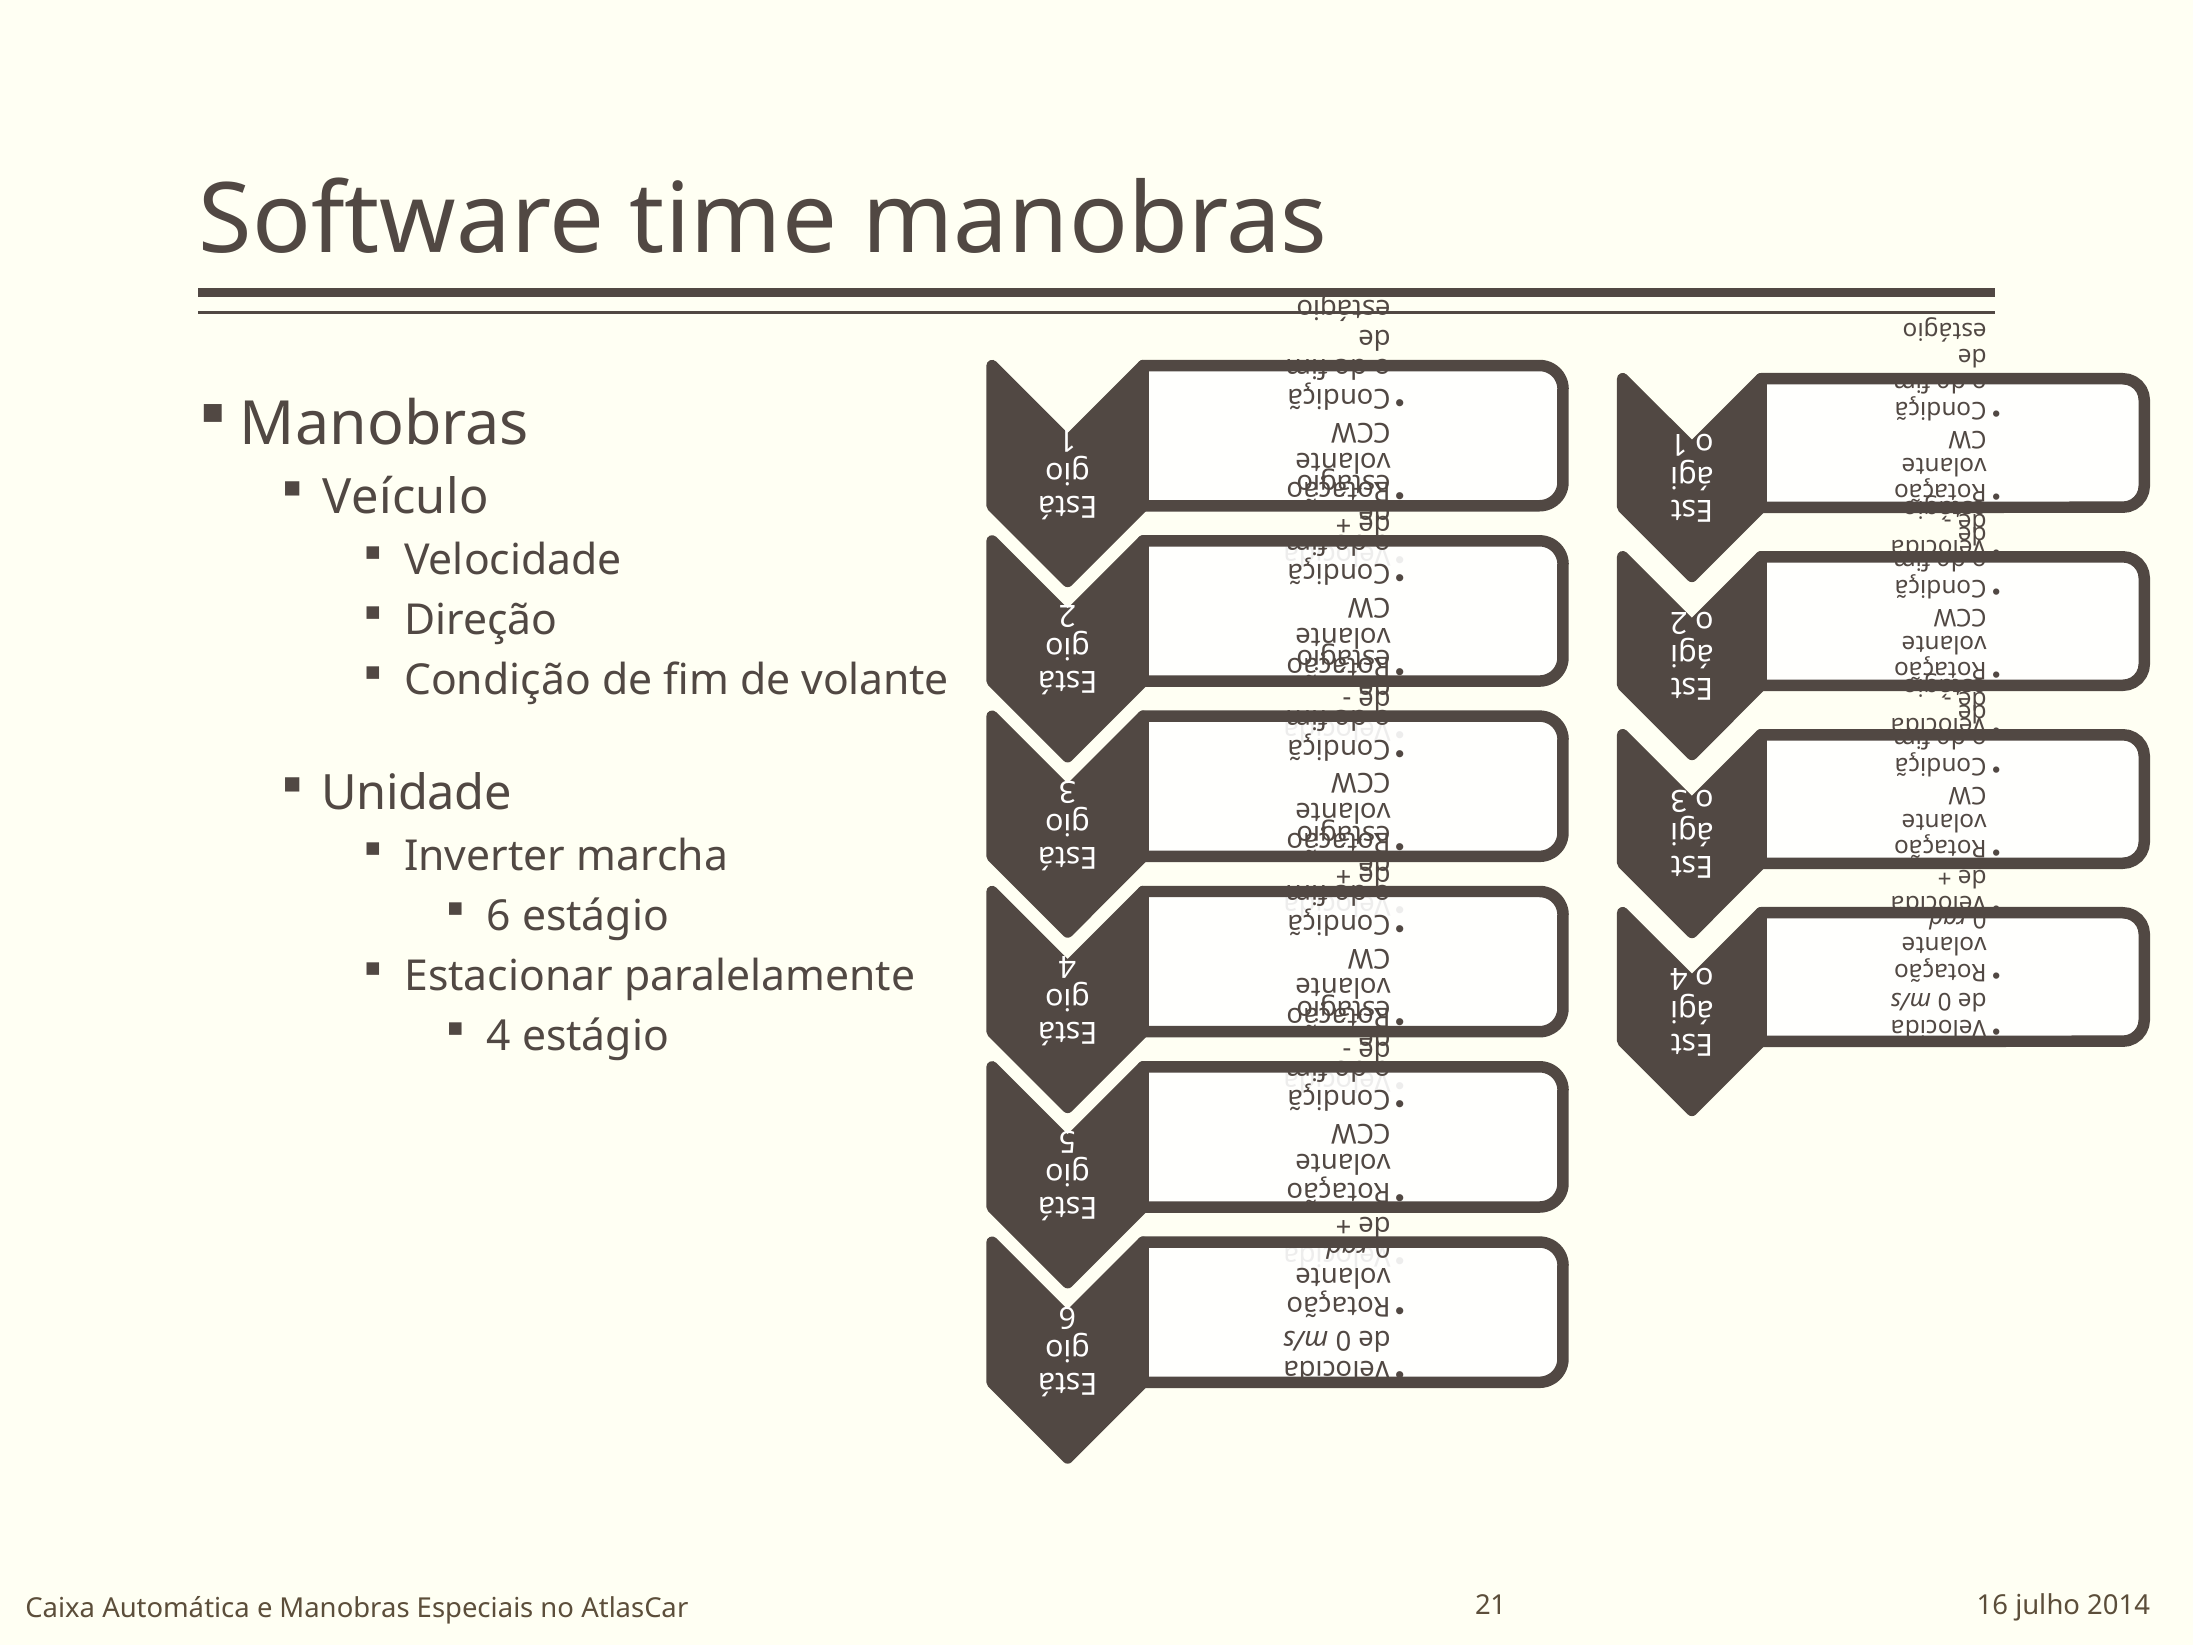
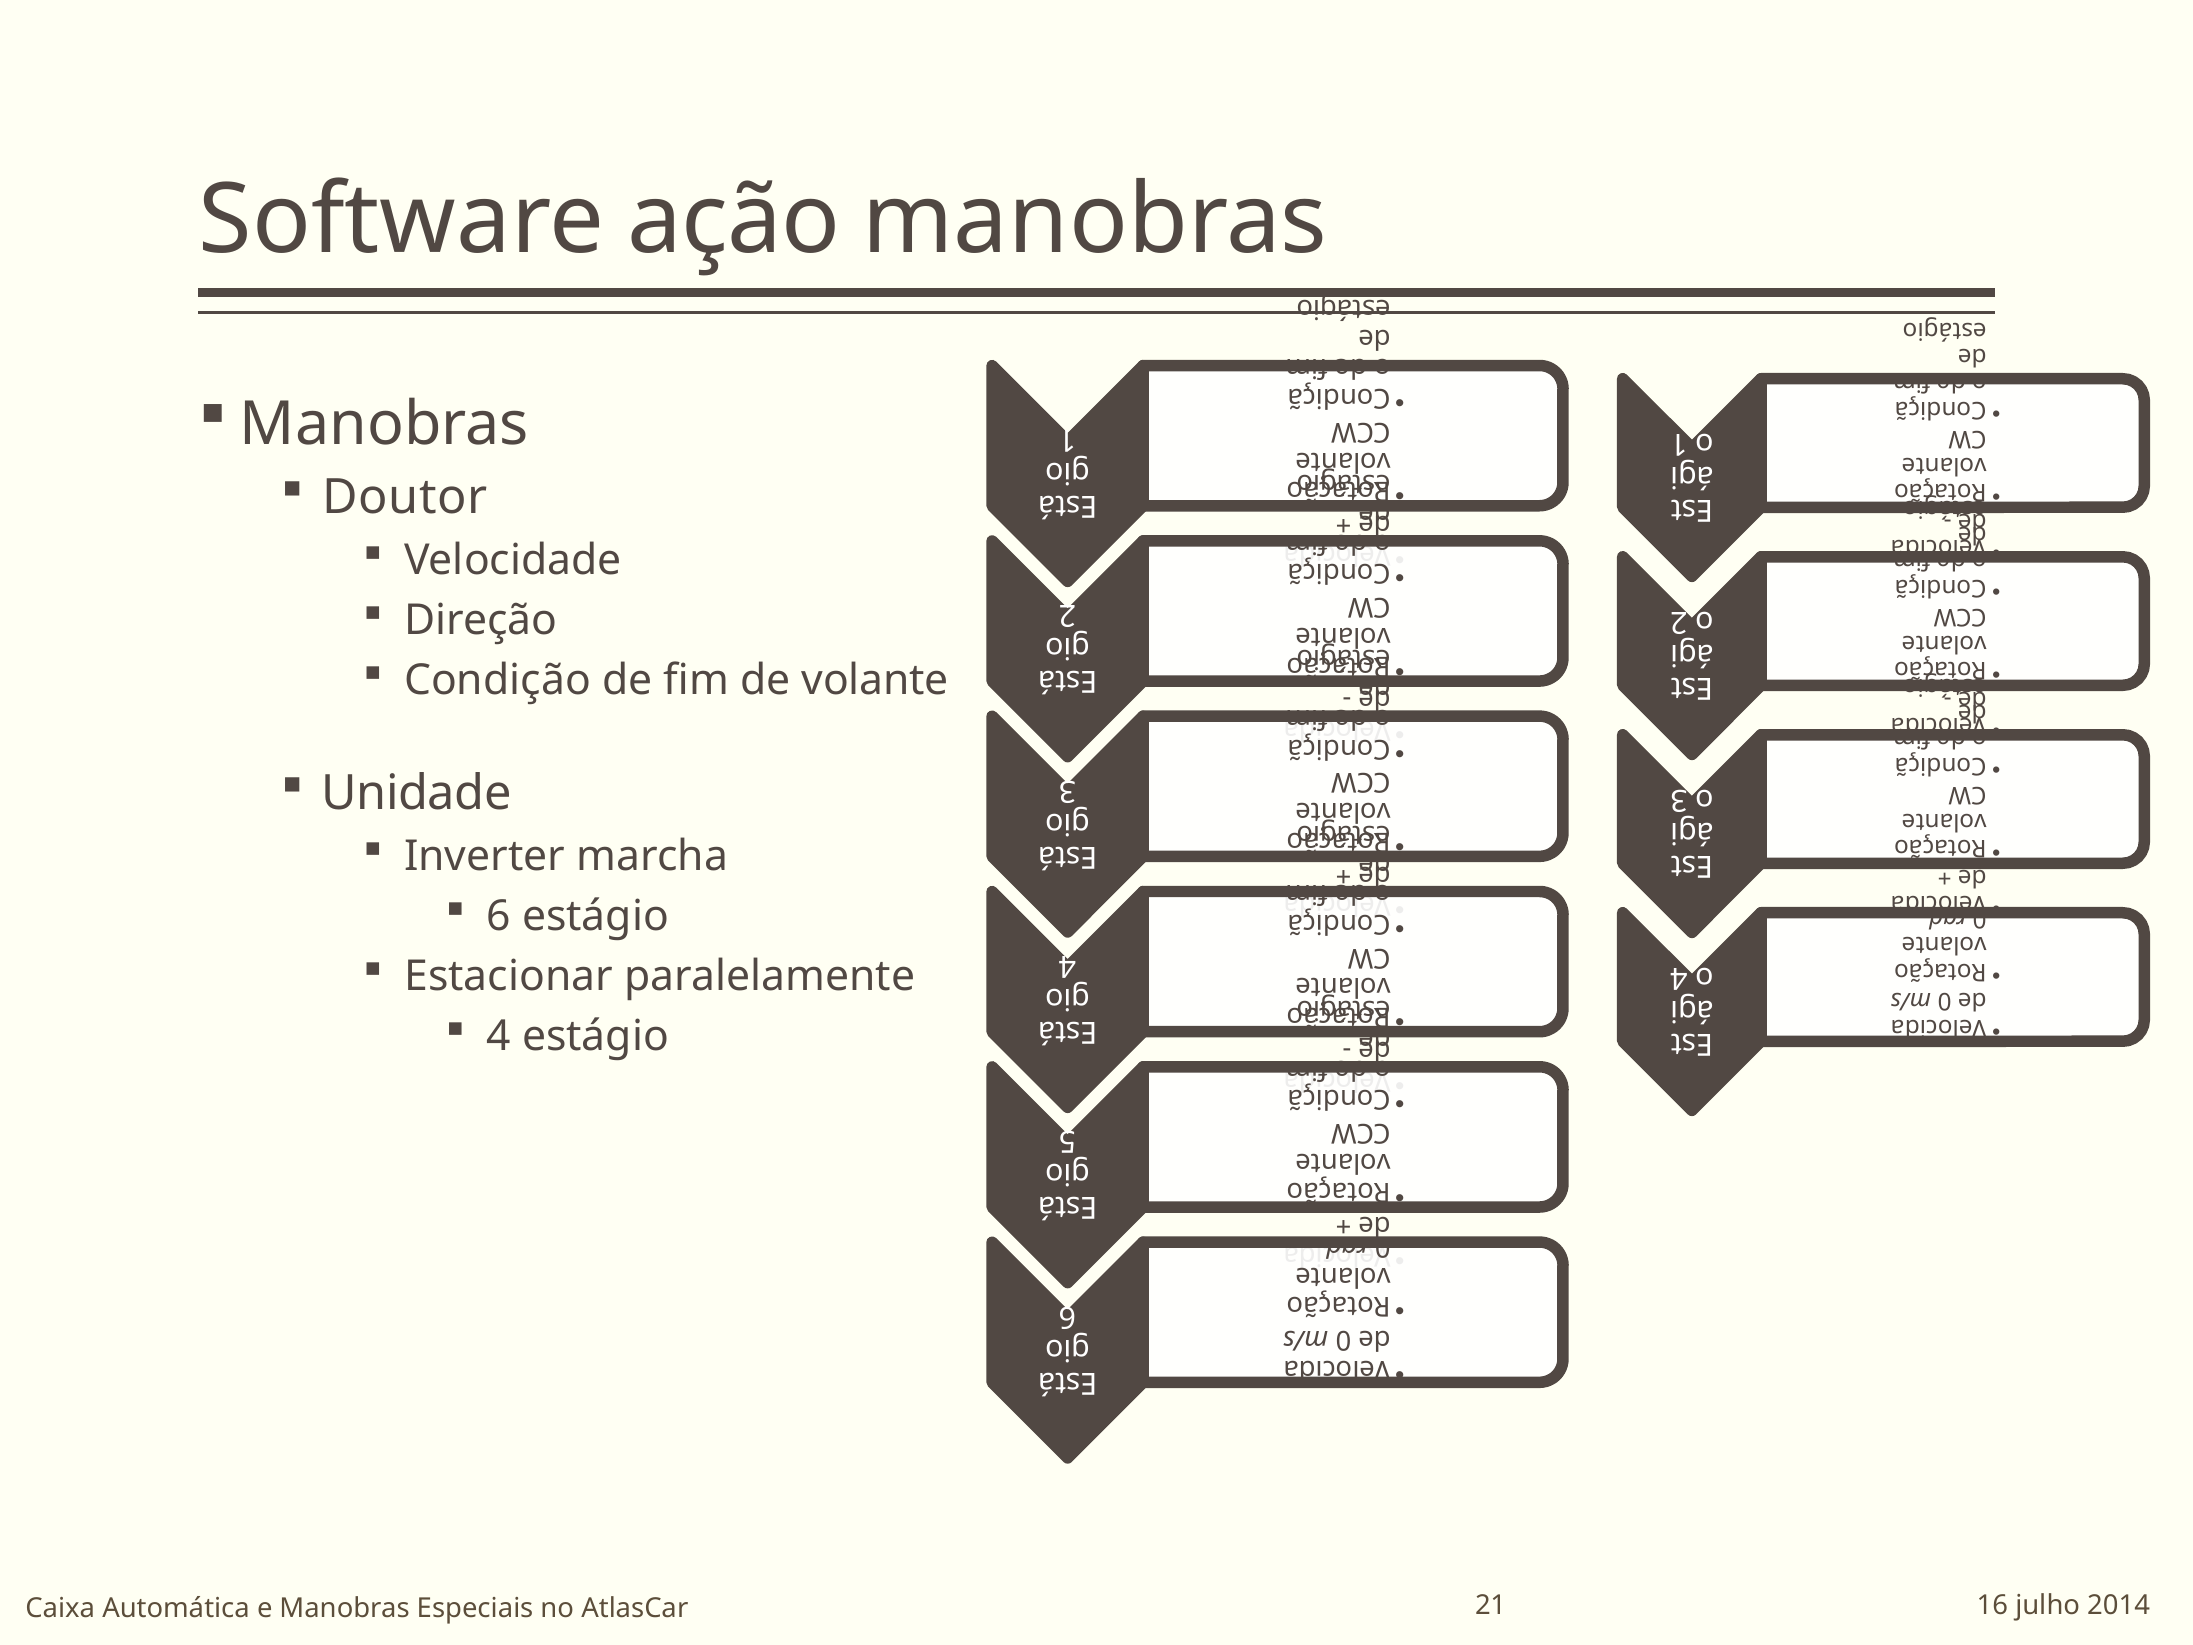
time: time -> ação
Veículo: Veículo -> Doutor
